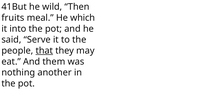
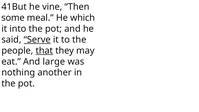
wild: wild -> vine
fruits: fruits -> some
Serve underline: none -> present
them: them -> large
